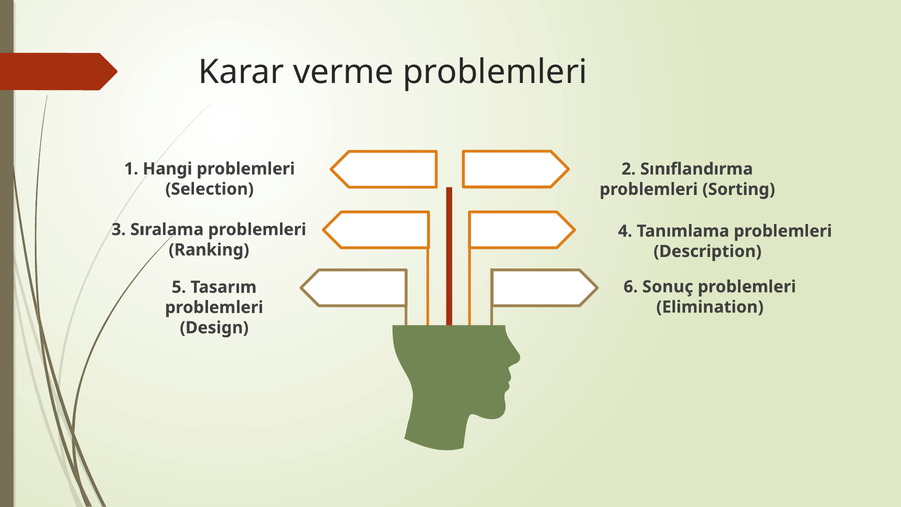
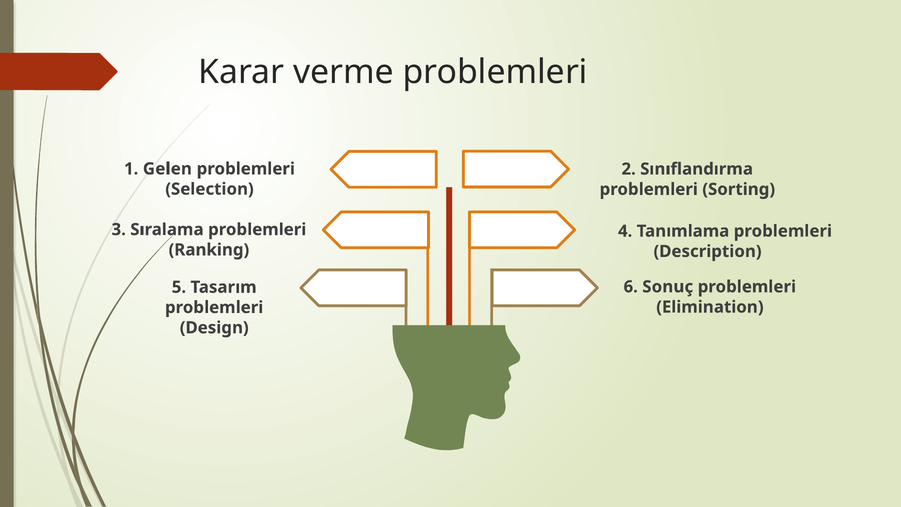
Hangi: Hangi -> Gelen
